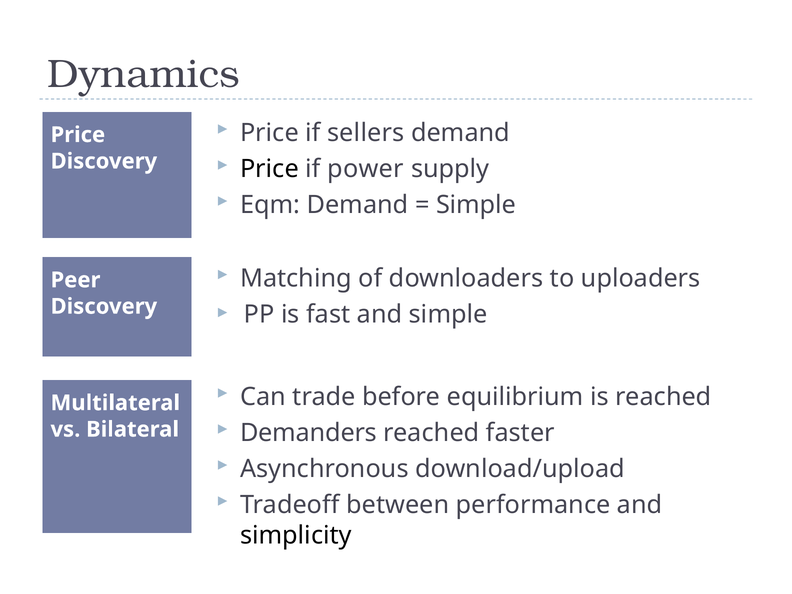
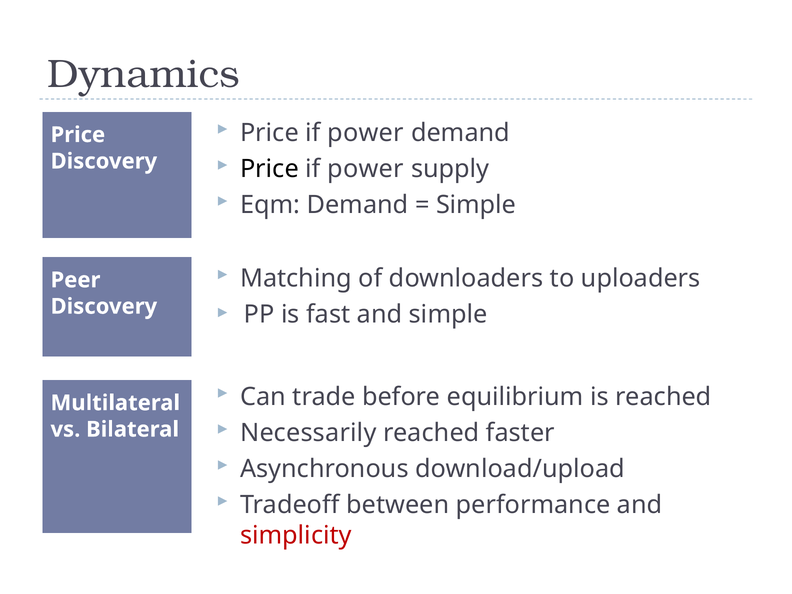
sellers at (366, 133): sellers -> power
Demanders: Demanders -> Necessarily
simplicity colour: black -> red
